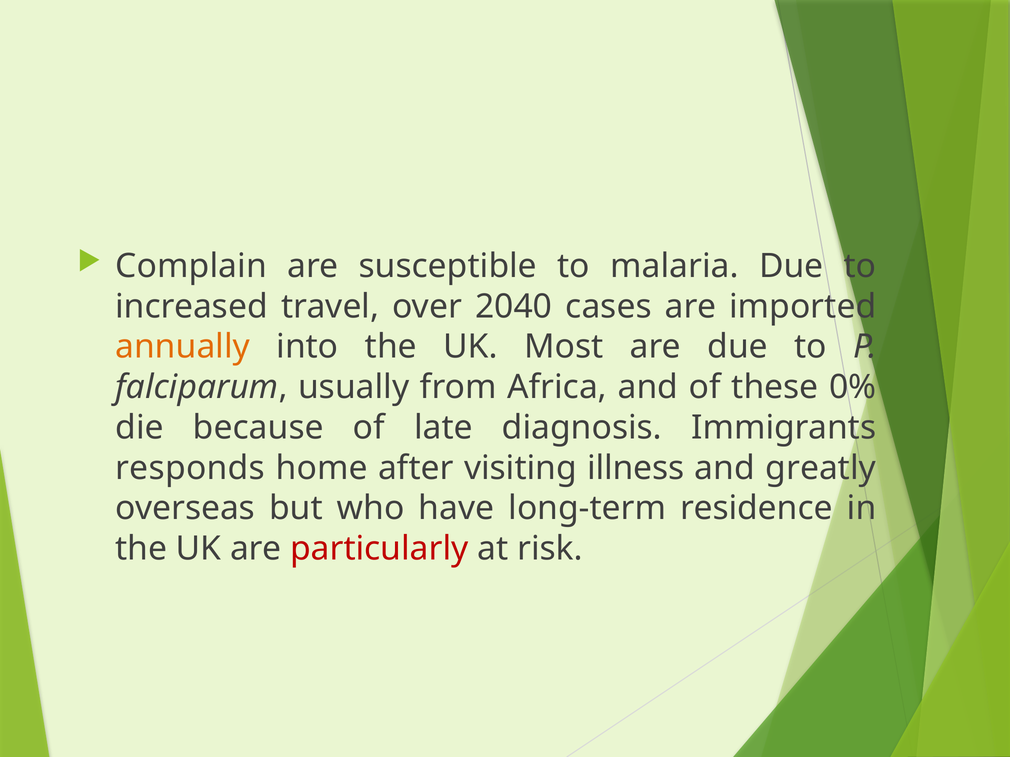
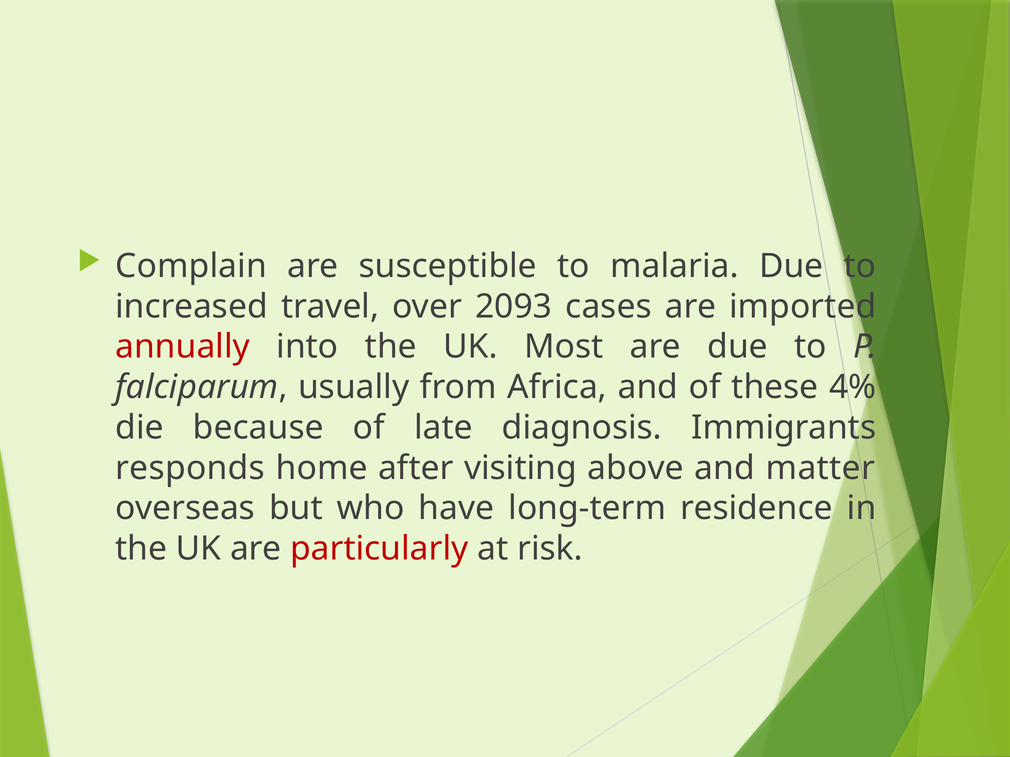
2040: 2040 -> 2093
annually colour: orange -> red
0%: 0% -> 4%
illness: illness -> above
greatly: greatly -> matter
